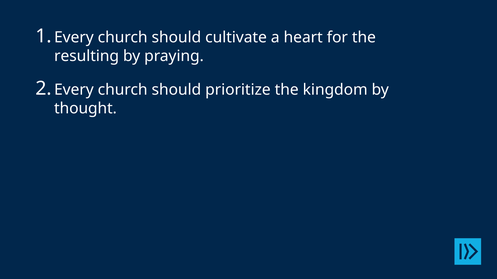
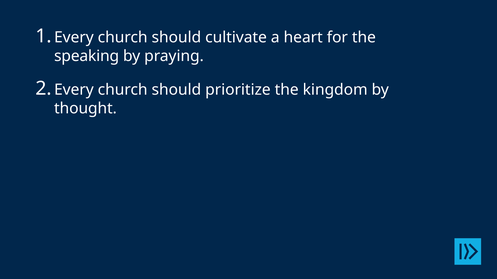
resulting: resulting -> speaking
